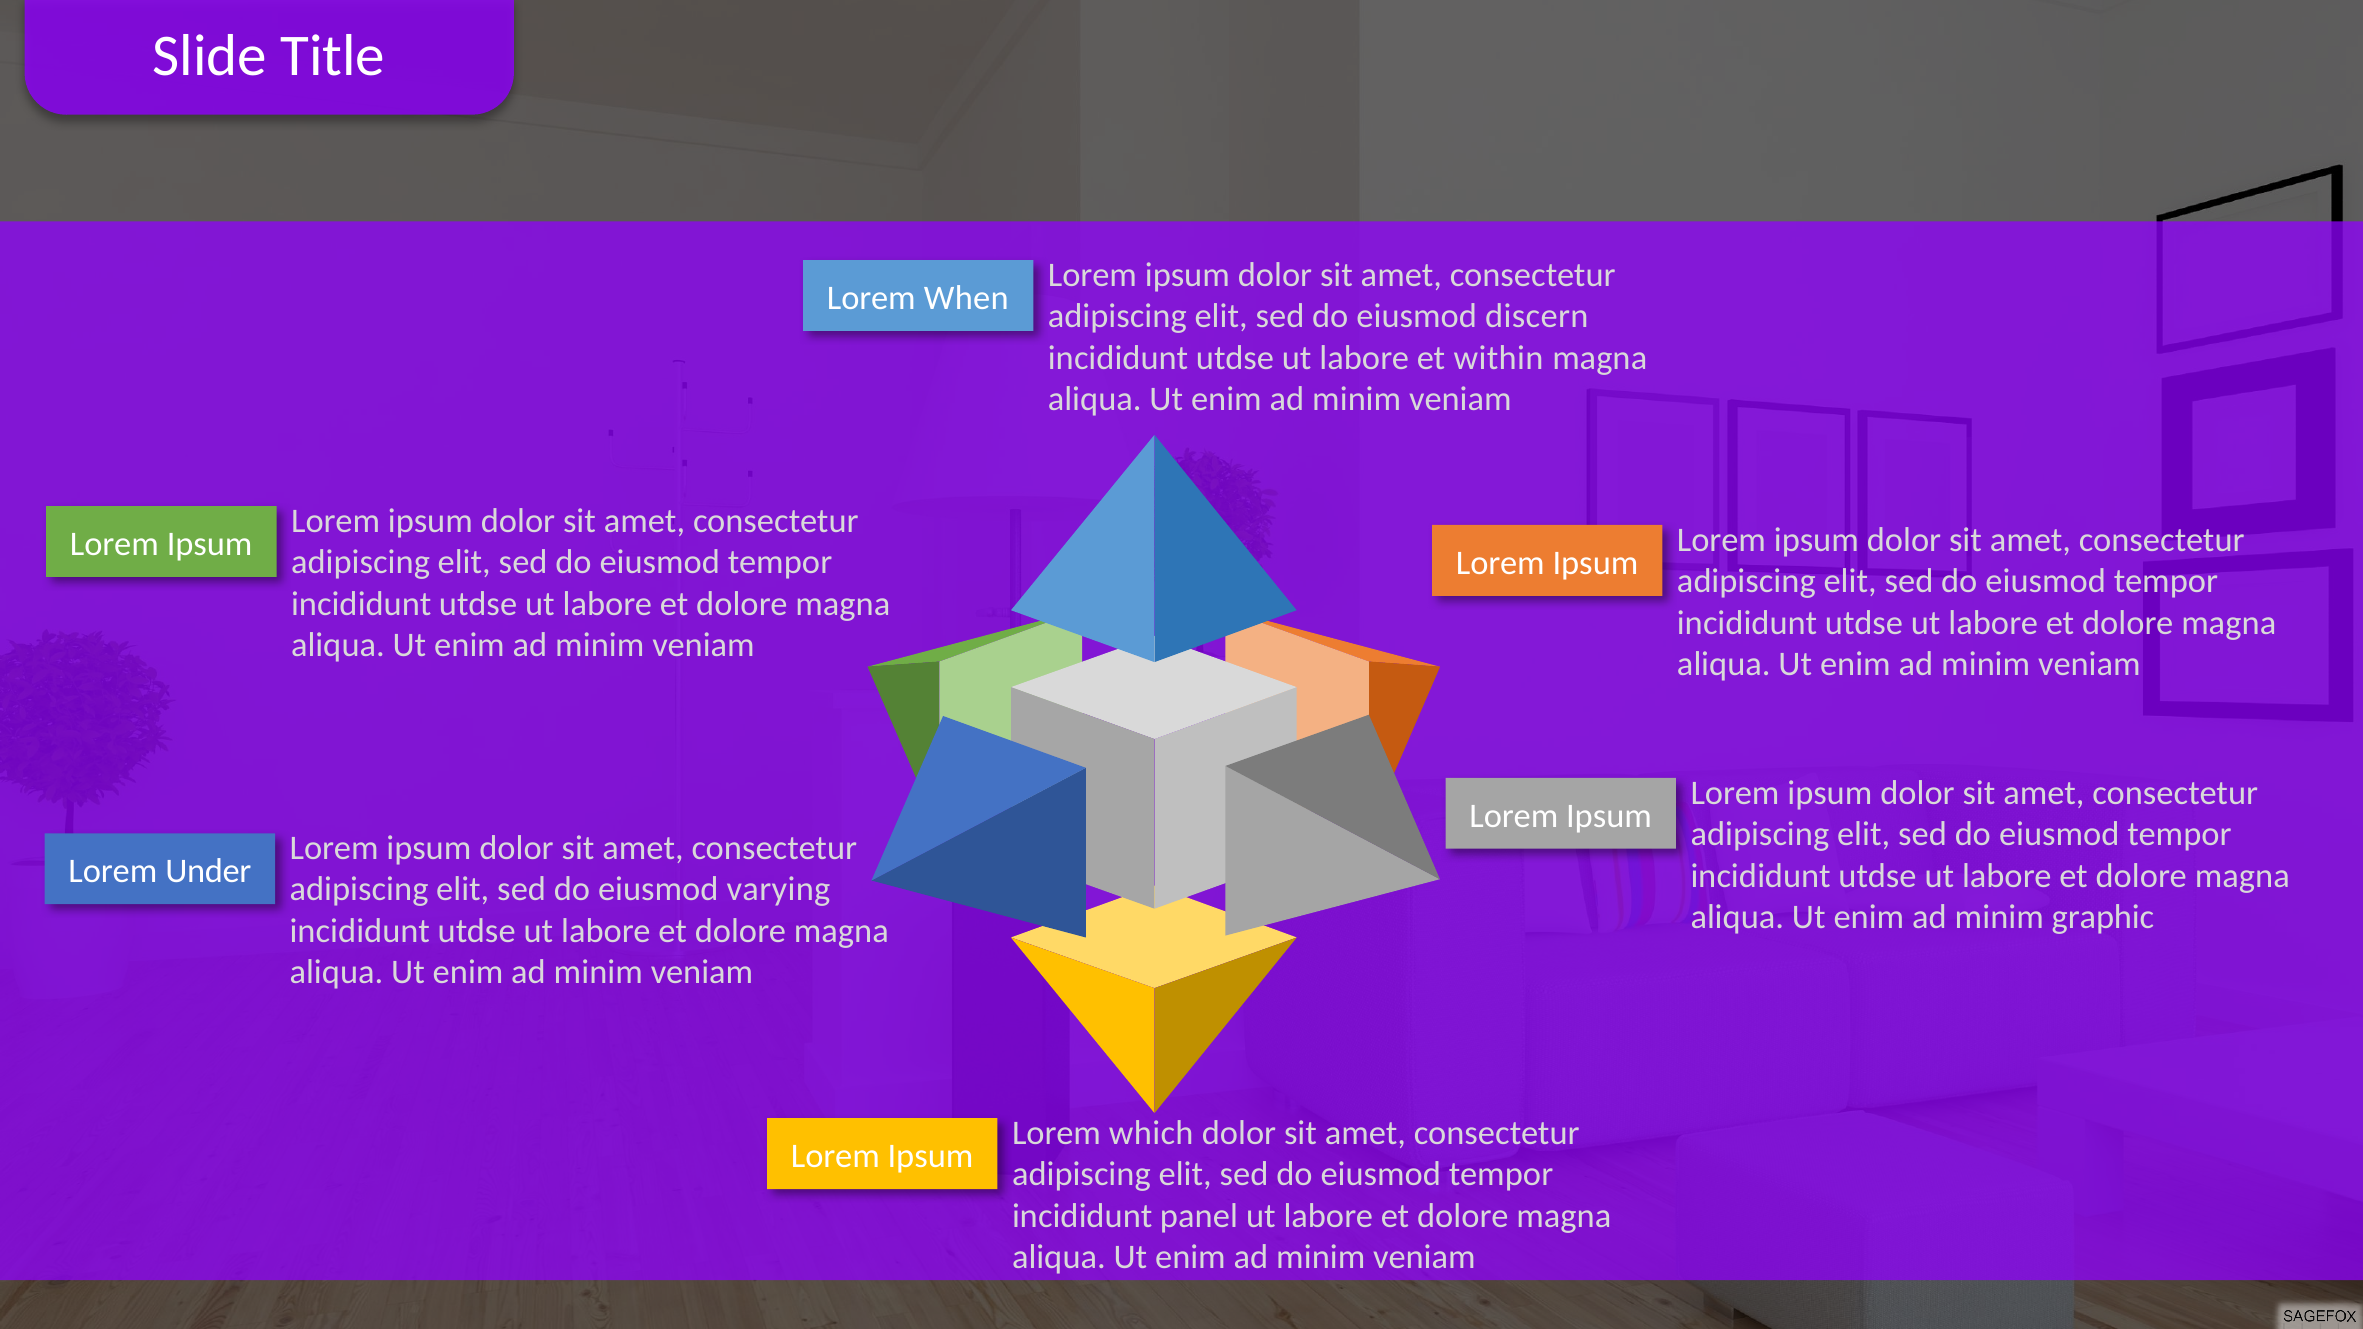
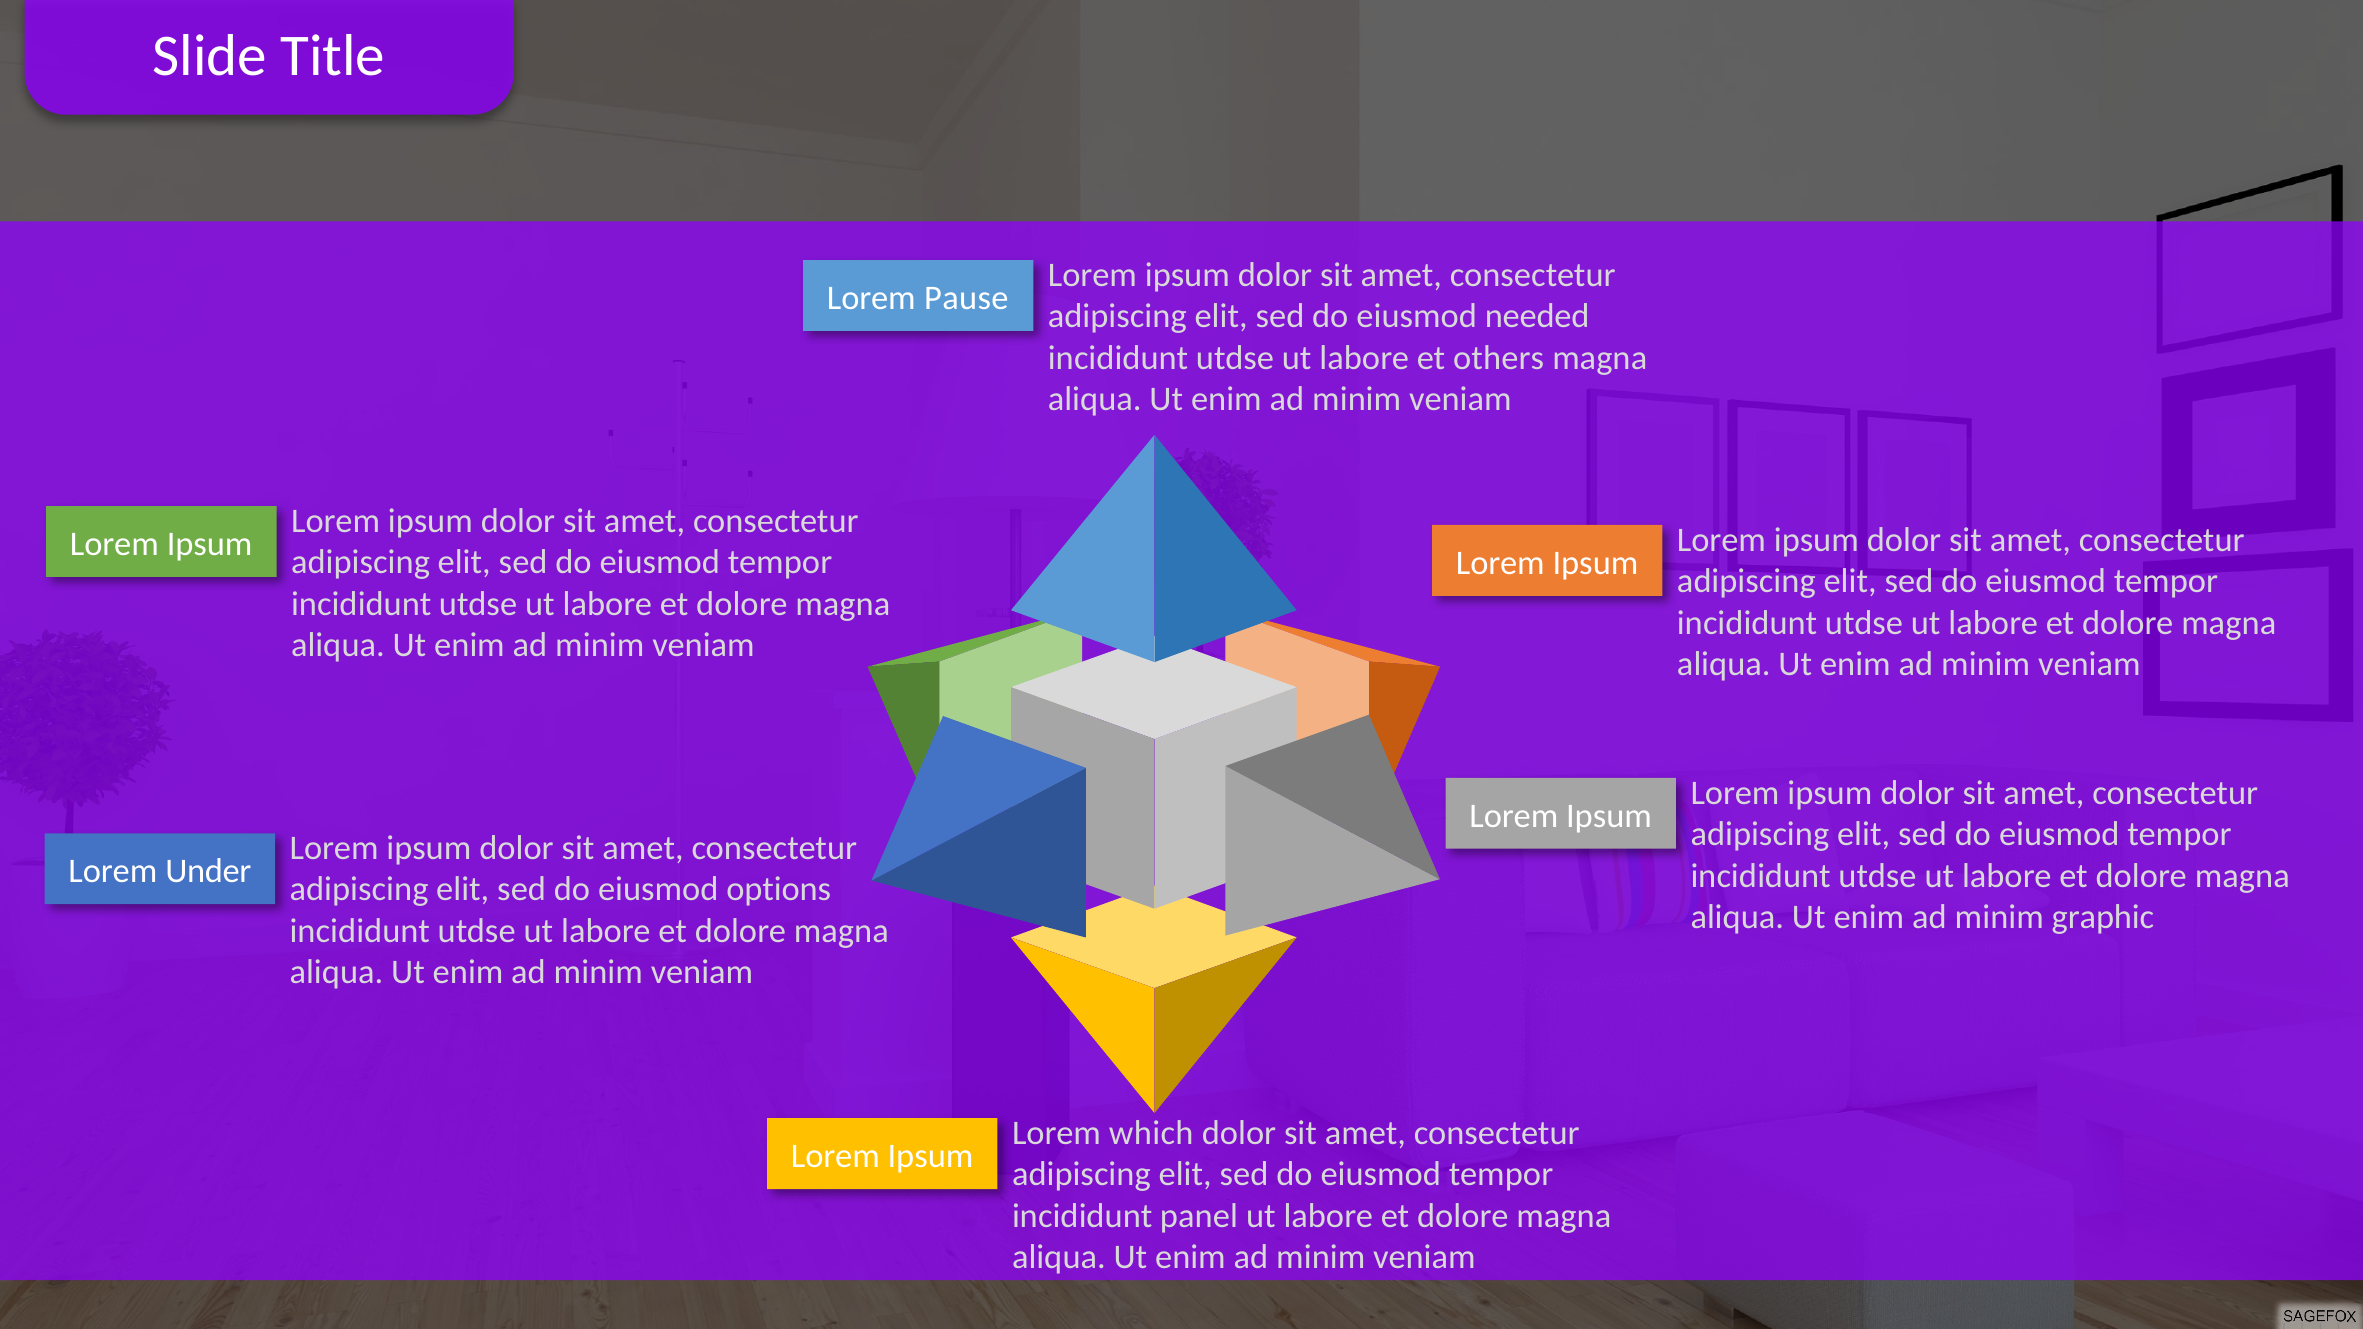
When: When -> Pause
discern: discern -> needed
within: within -> others
varying: varying -> options
